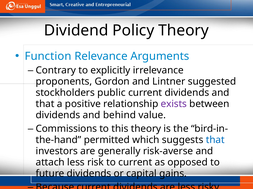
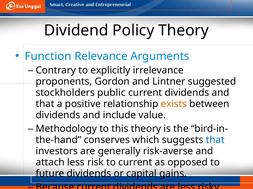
exists colour: purple -> orange
behind: behind -> include
Commissions: Commissions -> Methodology
permitted: permitted -> conserves
